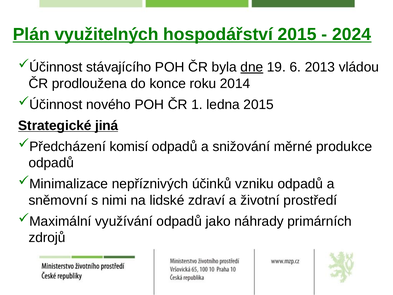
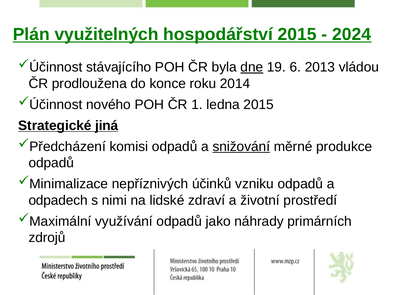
komisí: komisí -> komisi
snižování underline: none -> present
sněmovní: sněmovní -> odpadech
